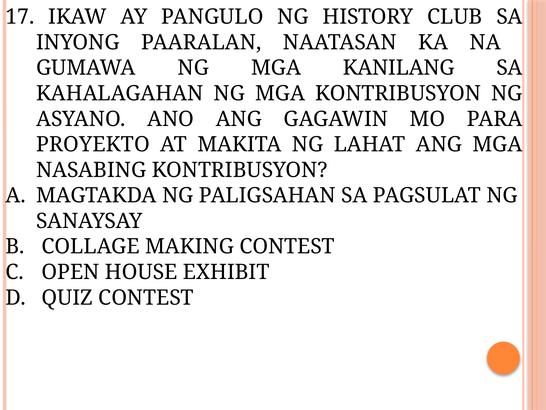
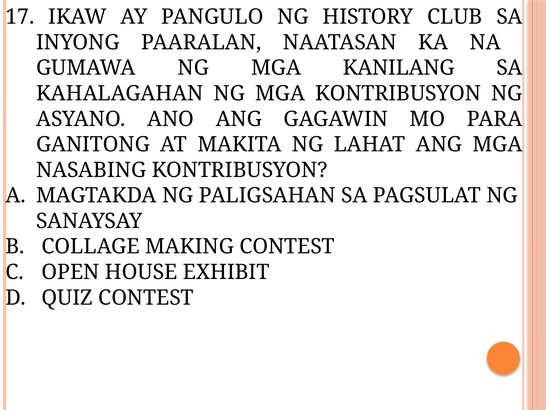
PROYEKTO: PROYEKTO -> GANITONG
